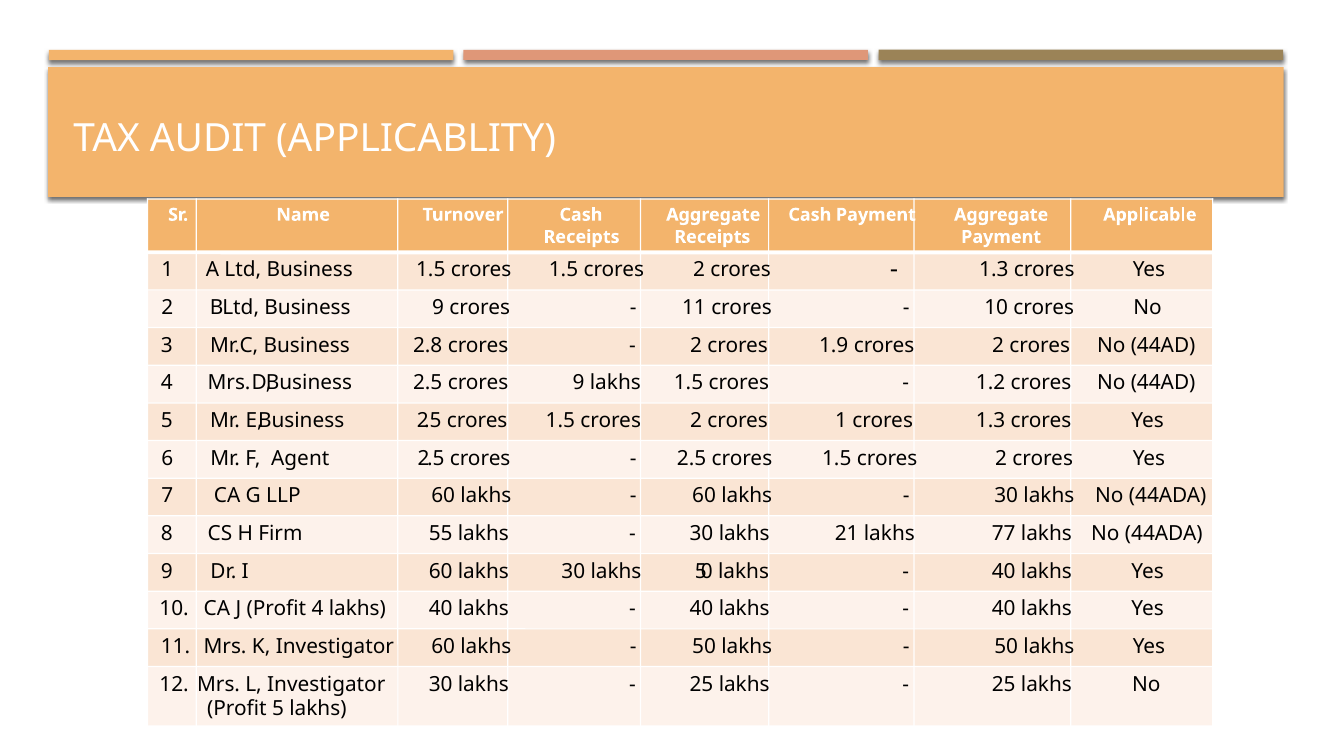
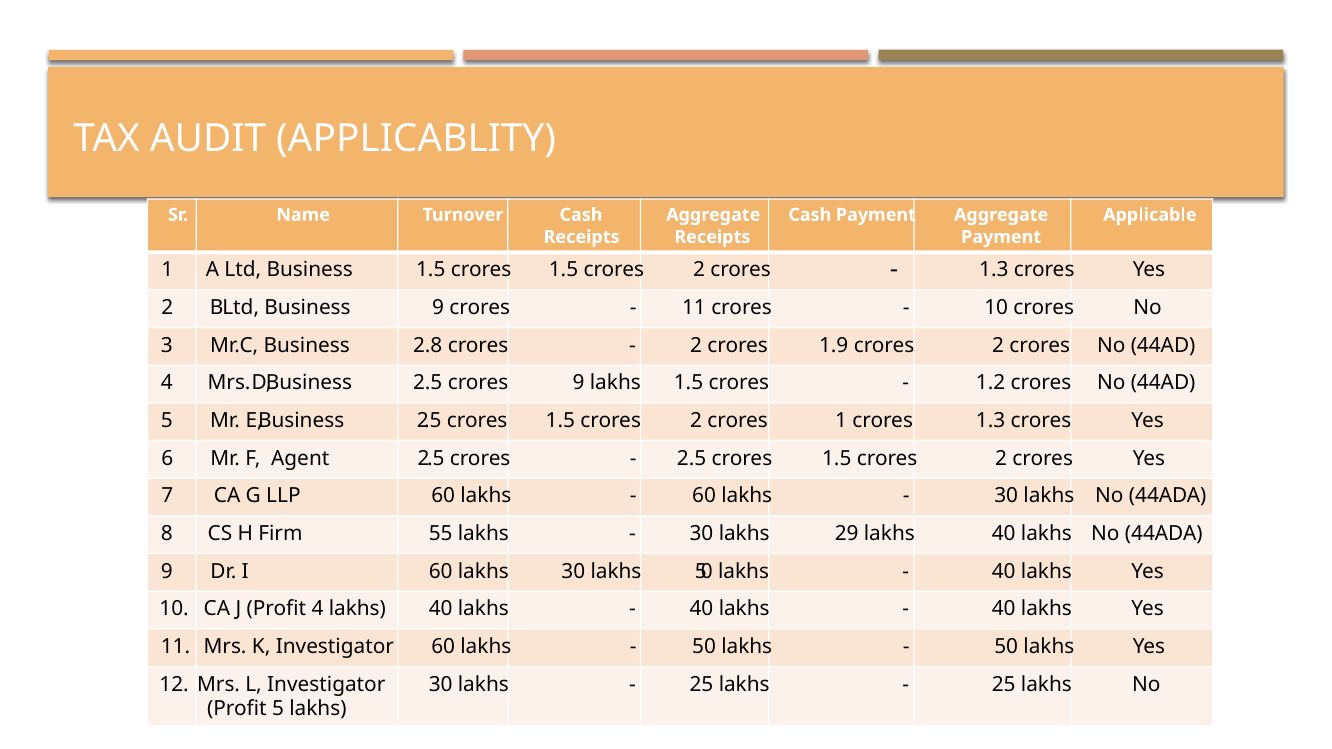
21: 21 -> 29
77 at (1004, 534): 77 -> 40
